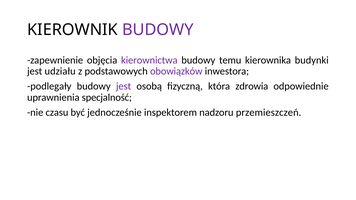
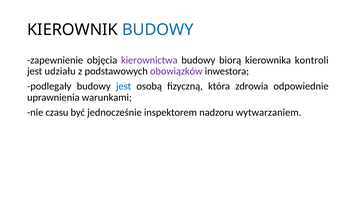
BUDOWY at (158, 30) colour: purple -> blue
temu: temu -> biorą
budynki: budynki -> kontroli
jest at (124, 86) colour: purple -> blue
specjalność: specjalność -> warunkami
przemieszczeń: przemieszczeń -> wytwarzaniem
